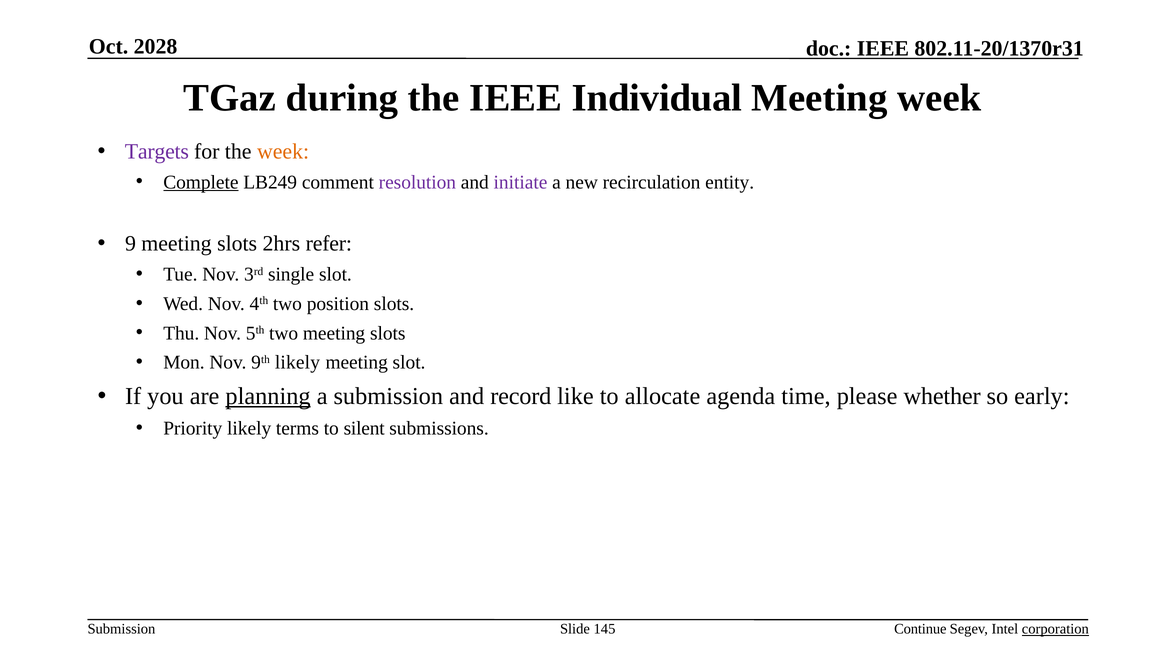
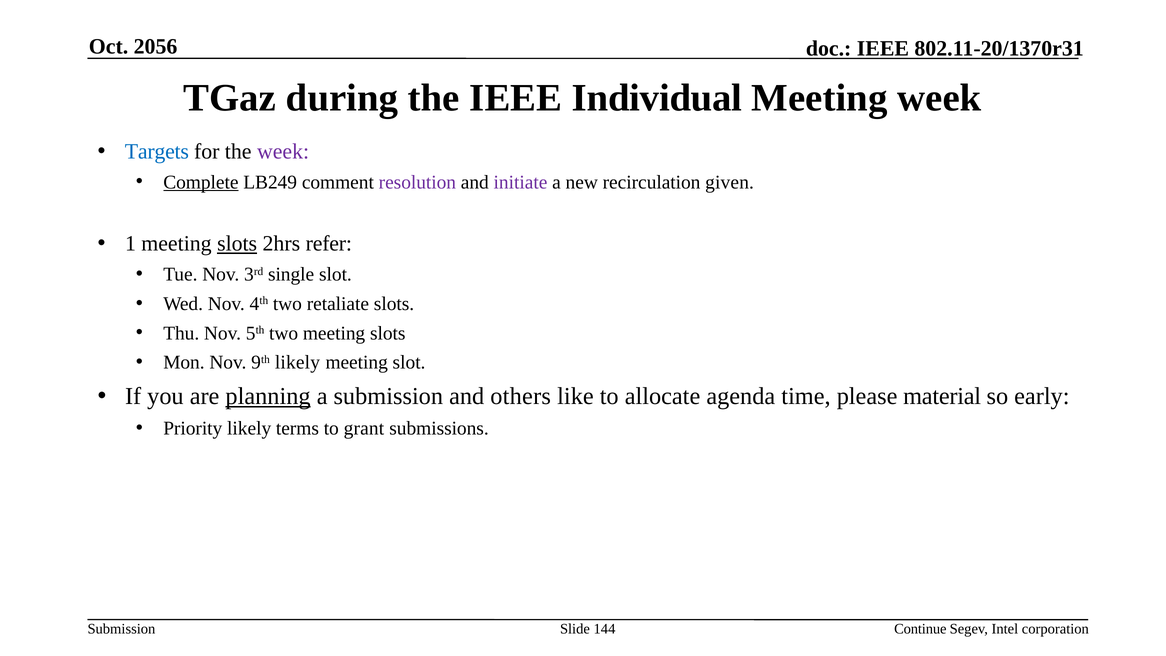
2028: 2028 -> 2056
Targets colour: purple -> blue
week at (283, 151) colour: orange -> purple
entity: entity -> given
9: 9 -> 1
slots at (237, 244) underline: none -> present
position: position -> retaliate
record: record -> others
whether: whether -> material
silent: silent -> grant
145: 145 -> 144
corporation underline: present -> none
